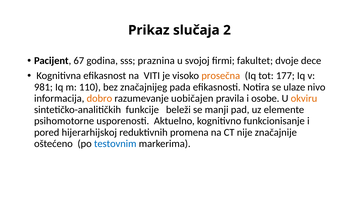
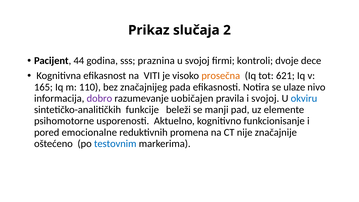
67: 67 -> 44
fakultet: fakultet -> kontroli
177: 177 -> 621
981: 981 -> 165
dobro colour: orange -> purple
i osobe: osobe -> svojoj
okviru colour: orange -> blue
hijerarhijskoj: hijerarhijskoj -> emocionalne
